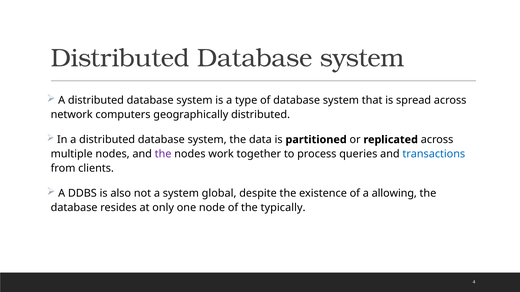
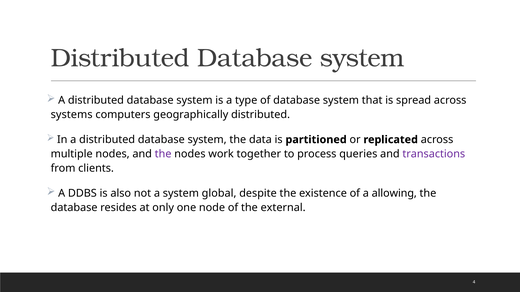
network: network -> systems
transactions colour: blue -> purple
typically: typically -> external
